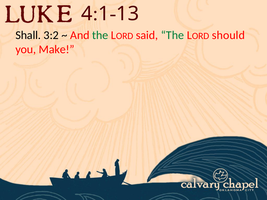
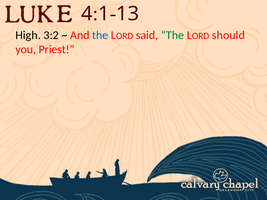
Shall: Shall -> High
the at (100, 35) colour: green -> blue
Make: Make -> Priest
